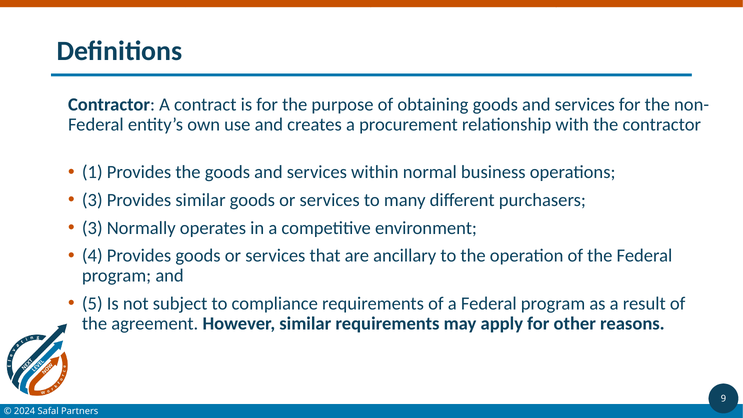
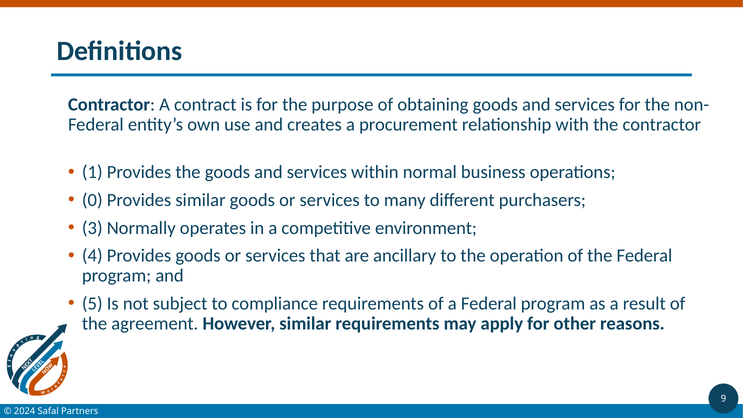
3 at (92, 200): 3 -> 0
